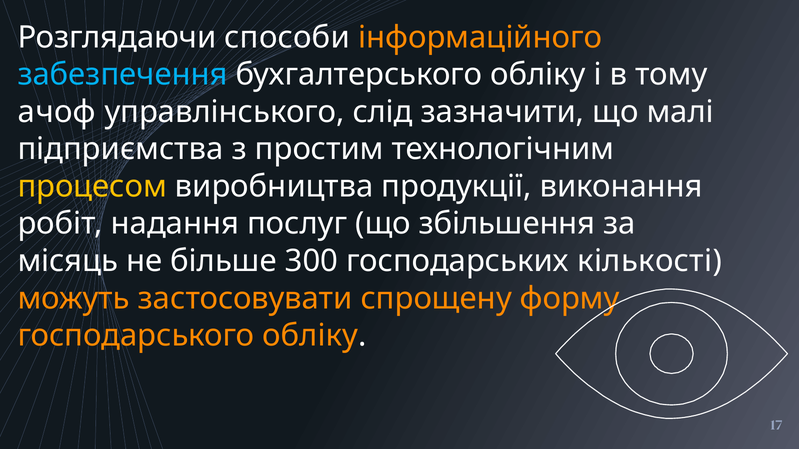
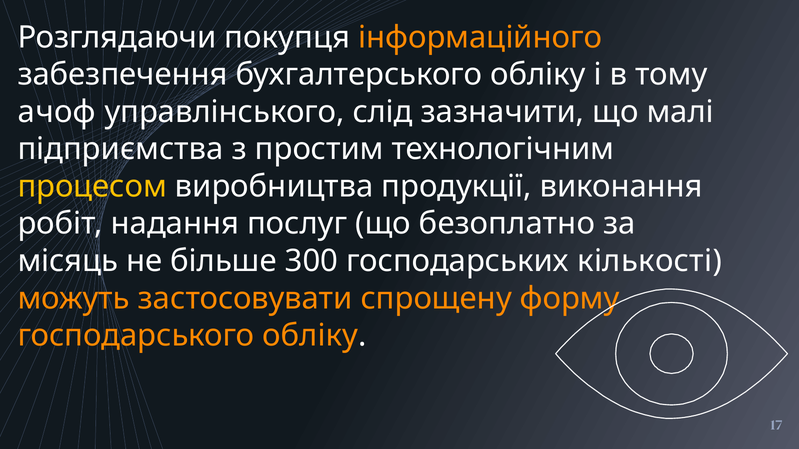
способи: способи -> покупця
забезпечення colour: light blue -> white
збільшення: збільшення -> безоплатно
